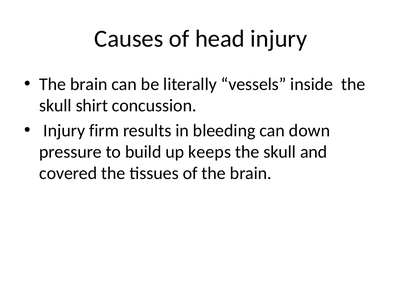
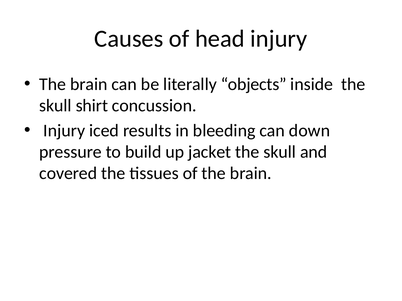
vessels: vessels -> objects
firm: firm -> iced
keeps: keeps -> jacket
